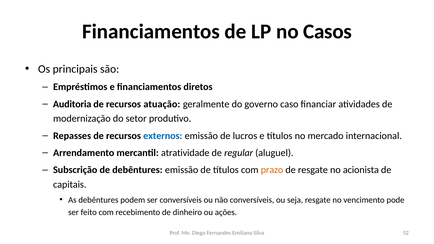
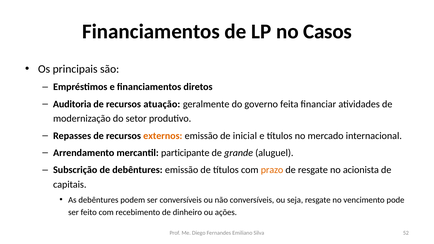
caso: caso -> feita
externos colour: blue -> orange
lucros: lucros -> inicial
atratividade: atratividade -> participante
regular: regular -> grande
